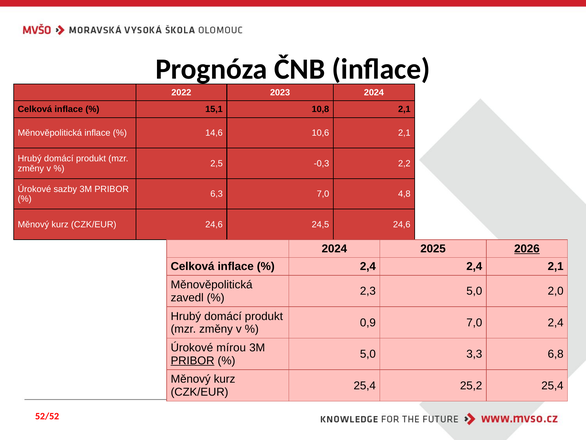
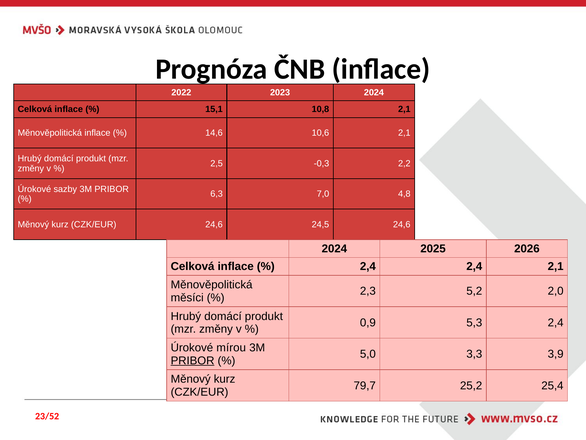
2026 underline: present -> none
2,3 5,0: 5,0 -> 5,2
zavedl: zavedl -> měsíci
0,9 7,0: 7,0 -> 5,3
6,8: 6,8 -> 3,9
25,4 at (365, 385): 25,4 -> 79,7
52/52: 52/52 -> 23/52
